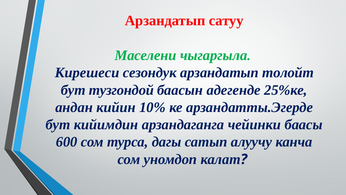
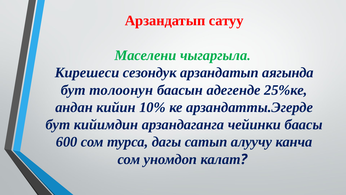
толойт: толойт -> аягында
тузгондой: тузгондой -> толоонун
